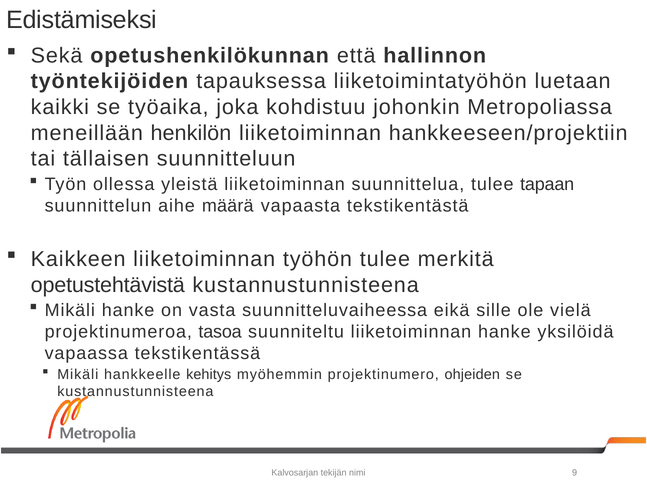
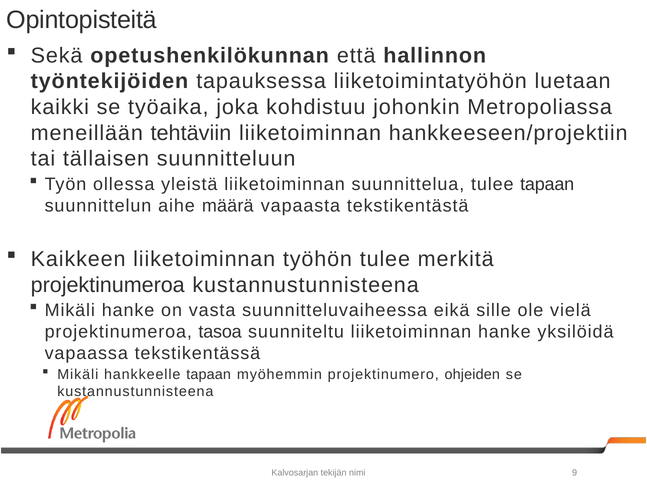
Edistämiseksi: Edistämiseksi -> Opintopisteitä
henkilön: henkilön -> tehtäviin
opetustehtävistä at (108, 285): opetustehtävistä -> projektinumeroa
hankkeelle kehitys: kehitys -> tapaan
